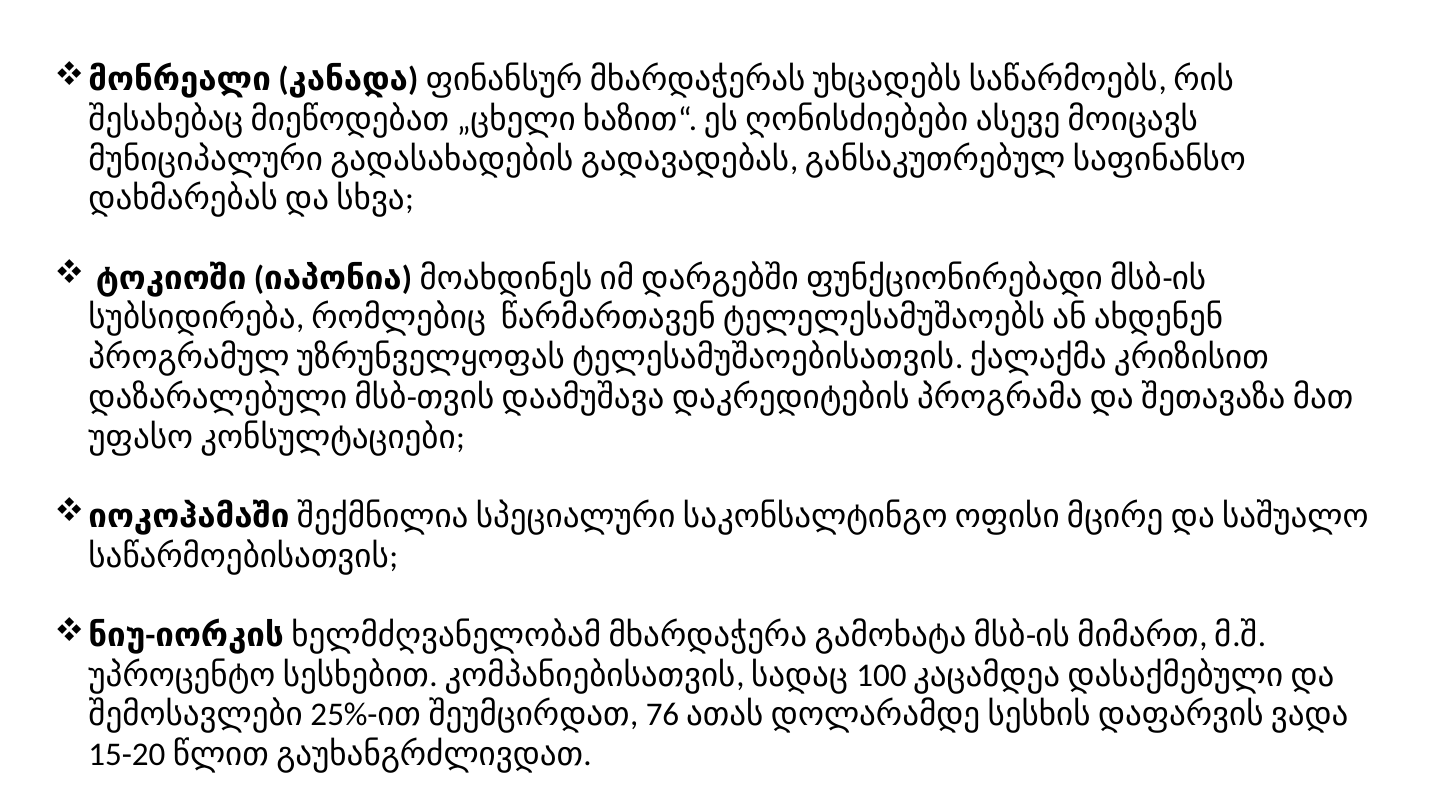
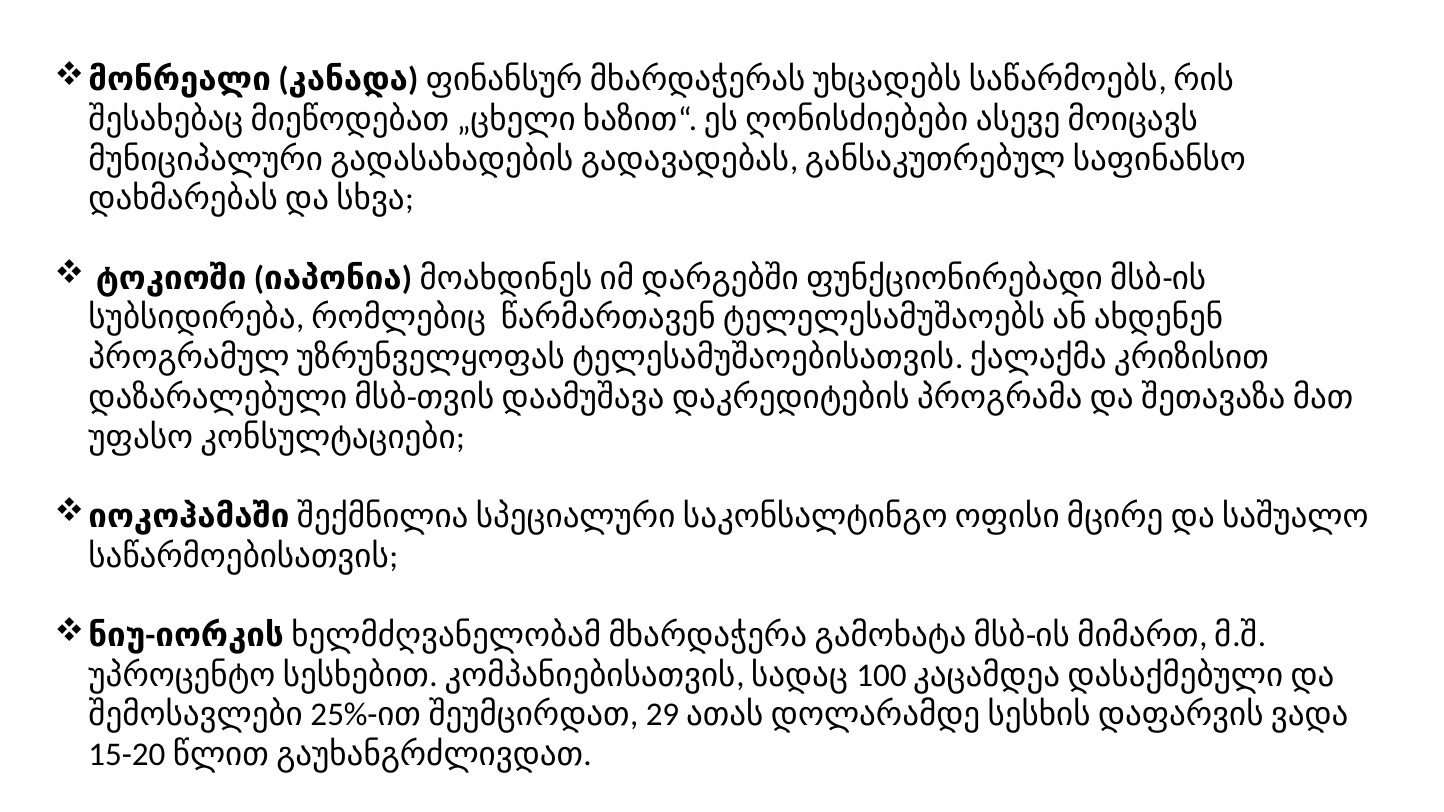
76: 76 -> 29
